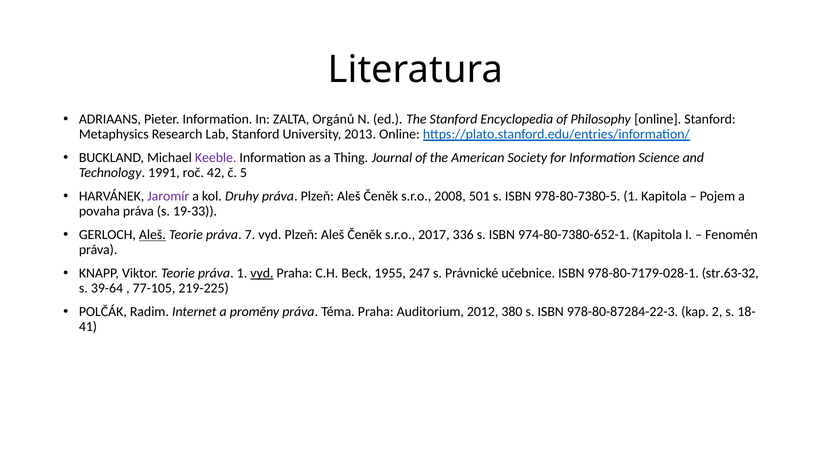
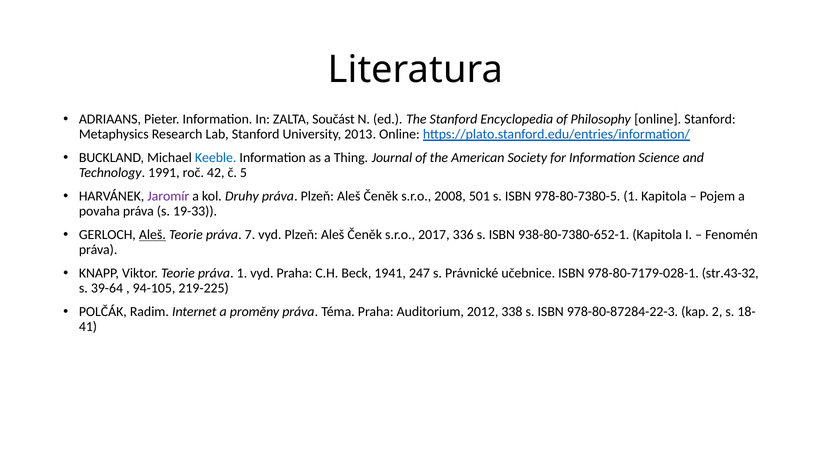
Orgánů: Orgánů -> Součást
Keeble colour: purple -> blue
974-80-7380-652-1: 974-80-7380-652-1 -> 938-80-7380-652-1
vyd at (262, 273) underline: present -> none
1955: 1955 -> 1941
str.63-32: str.63-32 -> str.43-32
77-105: 77-105 -> 94-105
380: 380 -> 338
